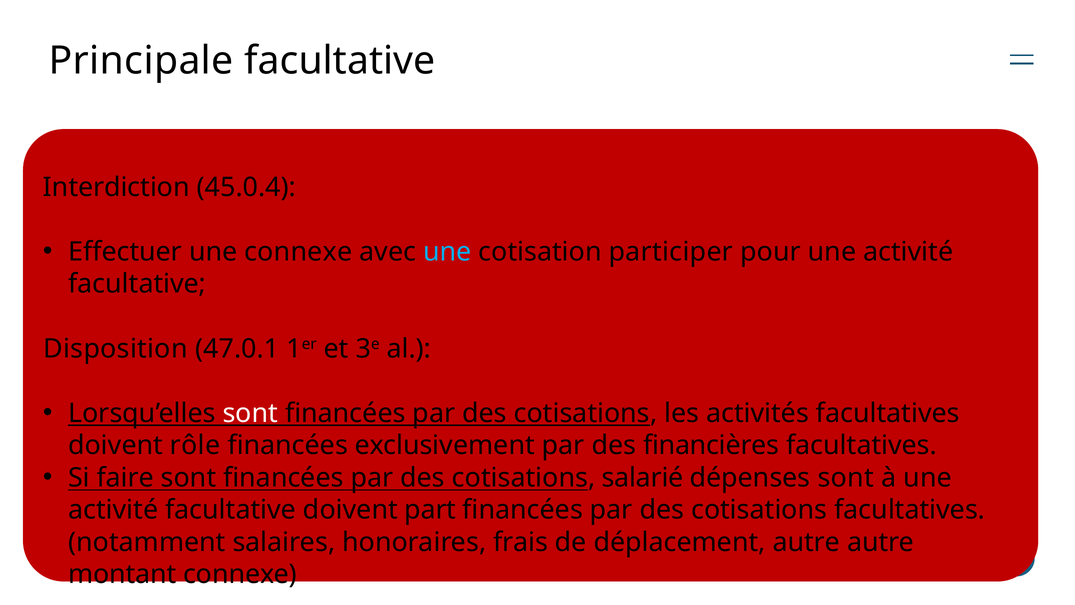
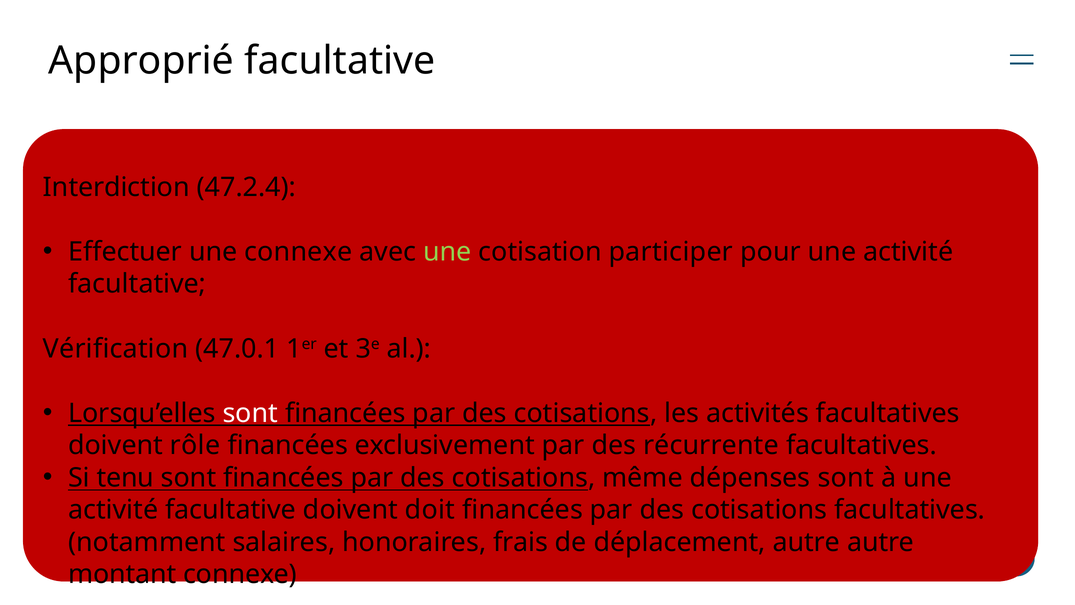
Principale: Principale -> Approprié
45.0.4: 45.0.4 -> 47.2.4
une at (447, 252) colour: light blue -> light green
Disposition: Disposition -> Vérification
financières: financières -> récurrente
faire: faire -> tenu
salarié: salarié -> même
part: part -> doit
